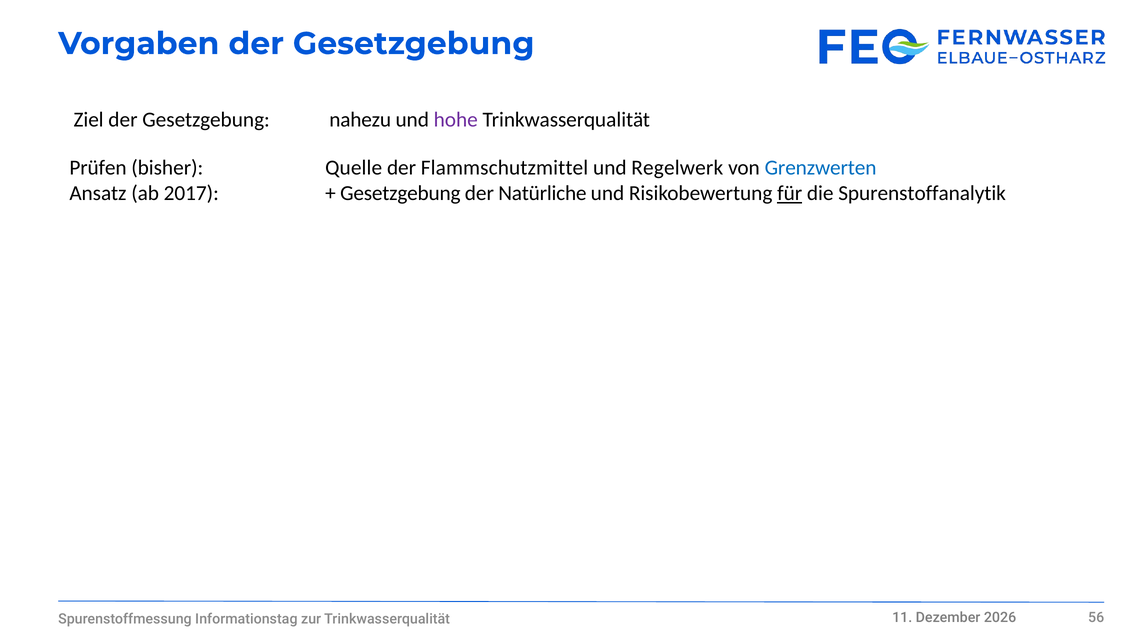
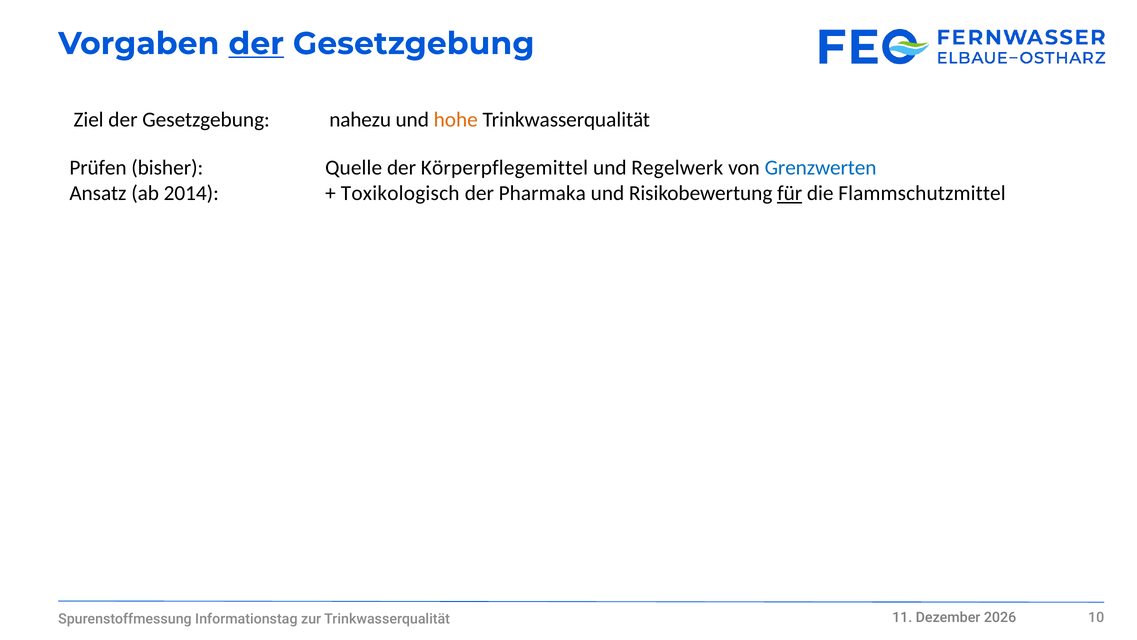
der at (256, 44) underline: none -> present
hohe colour: purple -> orange
Flammschutzmittel: Flammschutzmittel -> Körperpflegemittel
2017: 2017 -> 2014
Gesetzgebung at (400, 193): Gesetzgebung -> Toxikologisch
Natürliche: Natürliche -> Pharmaka
Spurenstoffanalytik: Spurenstoffanalytik -> Flammschutzmittel
56: 56 -> 10
